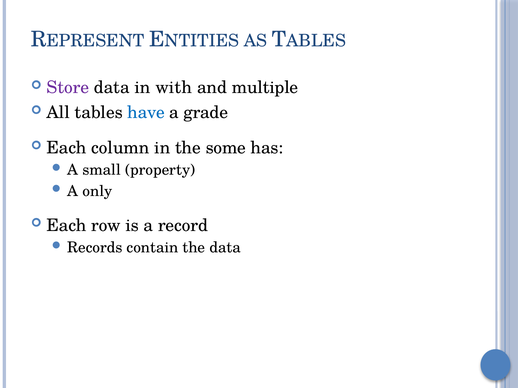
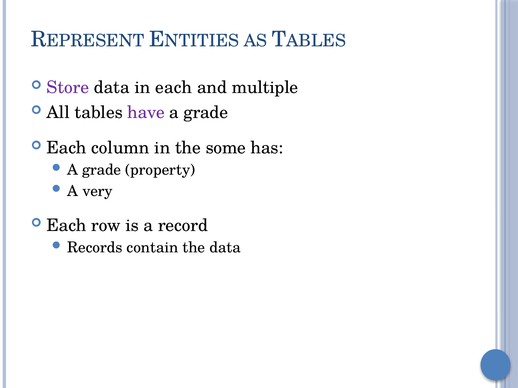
in with: with -> each
have colour: blue -> purple
small at (102, 170): small -> grade
only: only -> very
